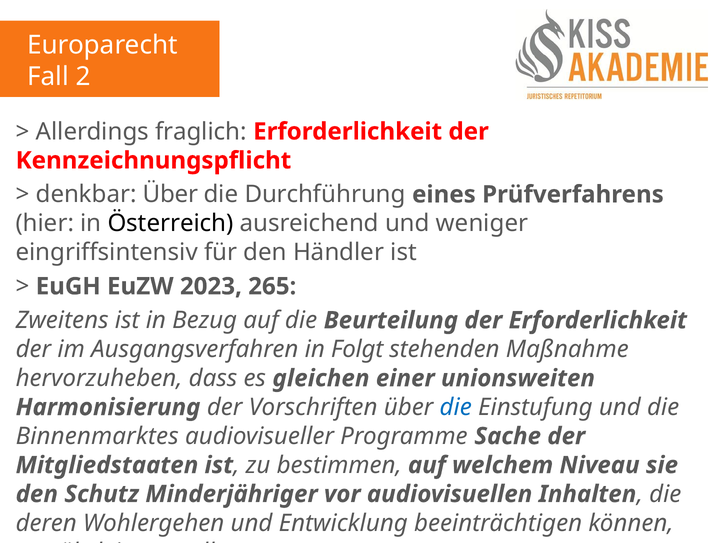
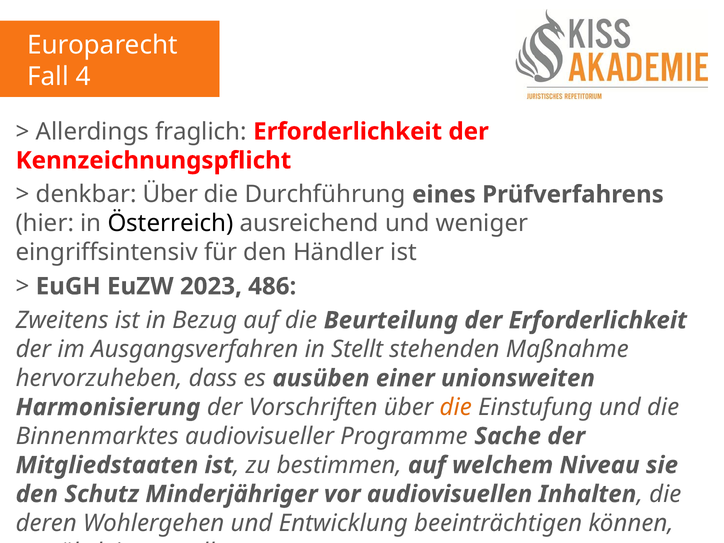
2: 2 -> 4
265: 265 -> 486
Folgt: Folgt -> Stellt
gleichen: gleichen -> ausüben
die at (456, 407) colour: blue -> orange
